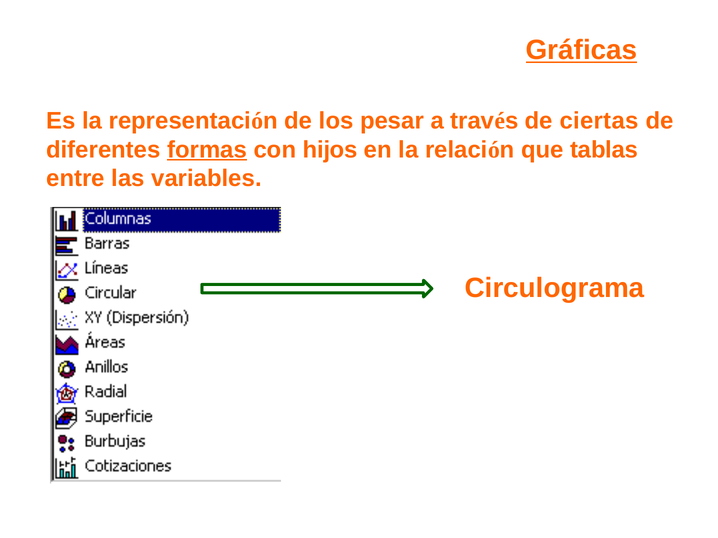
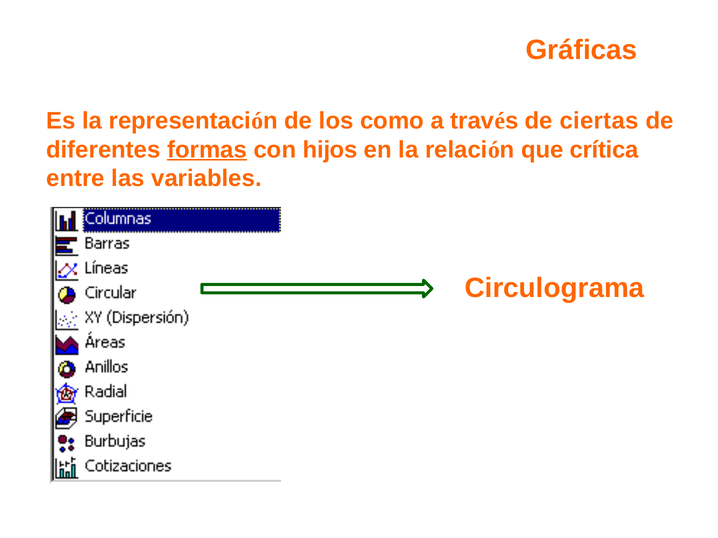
Gráficas underline: present -> none
pesar: pesar -> como
tablas: tablas -> crítica
